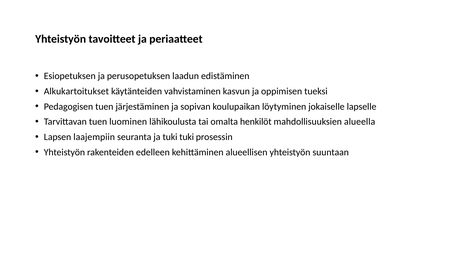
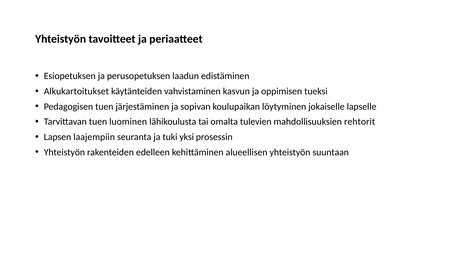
henkilöt: henkilöt -> tulevien
alueella: alueella -> rehtorit
tuki tuki: tuki -> yksi
